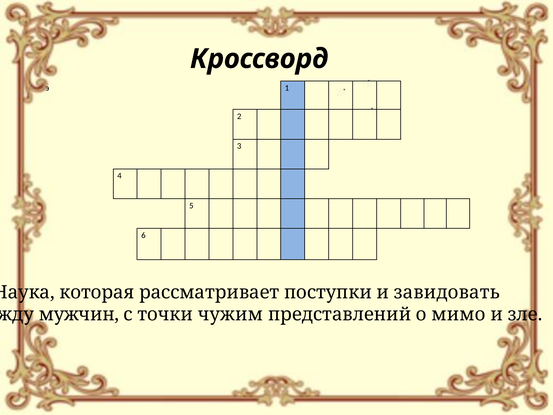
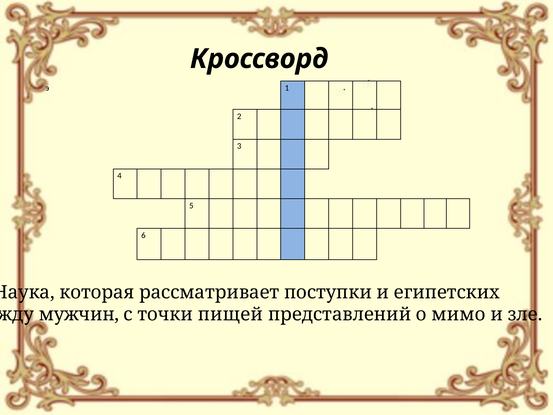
завидовать: завидовать -> египетских
чужим: чужим -> пищей
